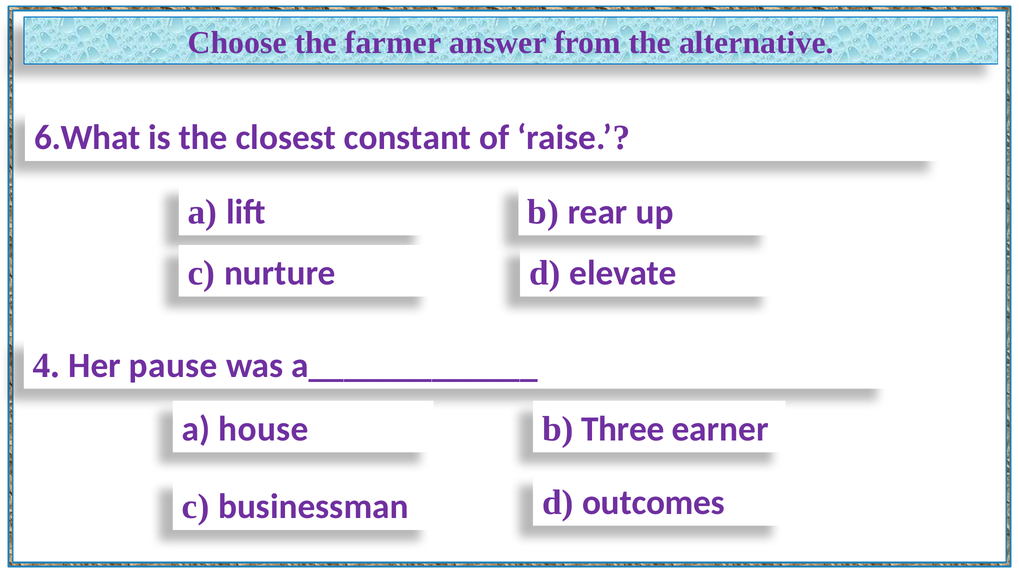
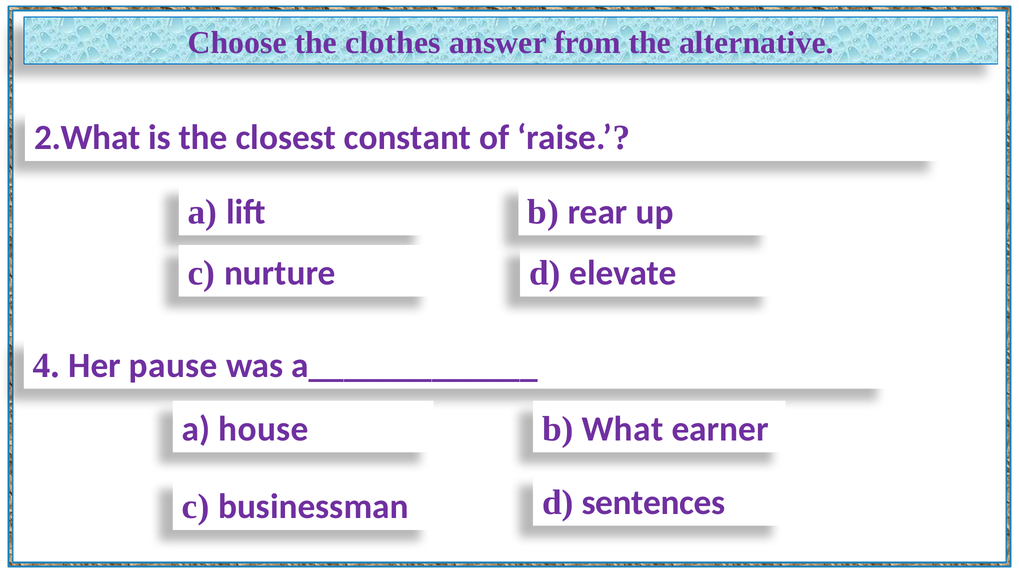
farmer: farmer -> clothes
6.What: 6.What -> 2.What
Three: Three -> What
outcomes: outcomes -> sentences
